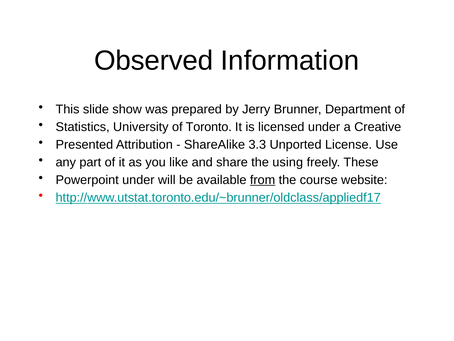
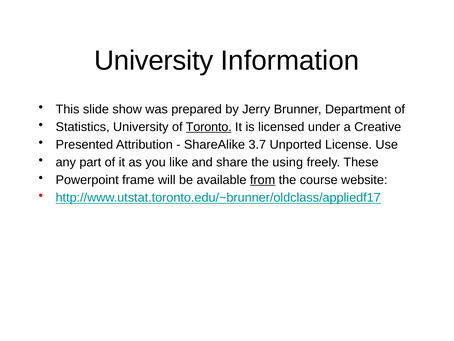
Observed at (154, 61): Observed -> University
Toronto underline: none -> present
3.3: 3.3 -> 3.7
Powerpoint under: under -> frame
